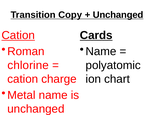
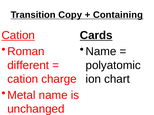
Unchanged at (118, 15): Unchanged -> Containing
chlorine: chlorine -> different
